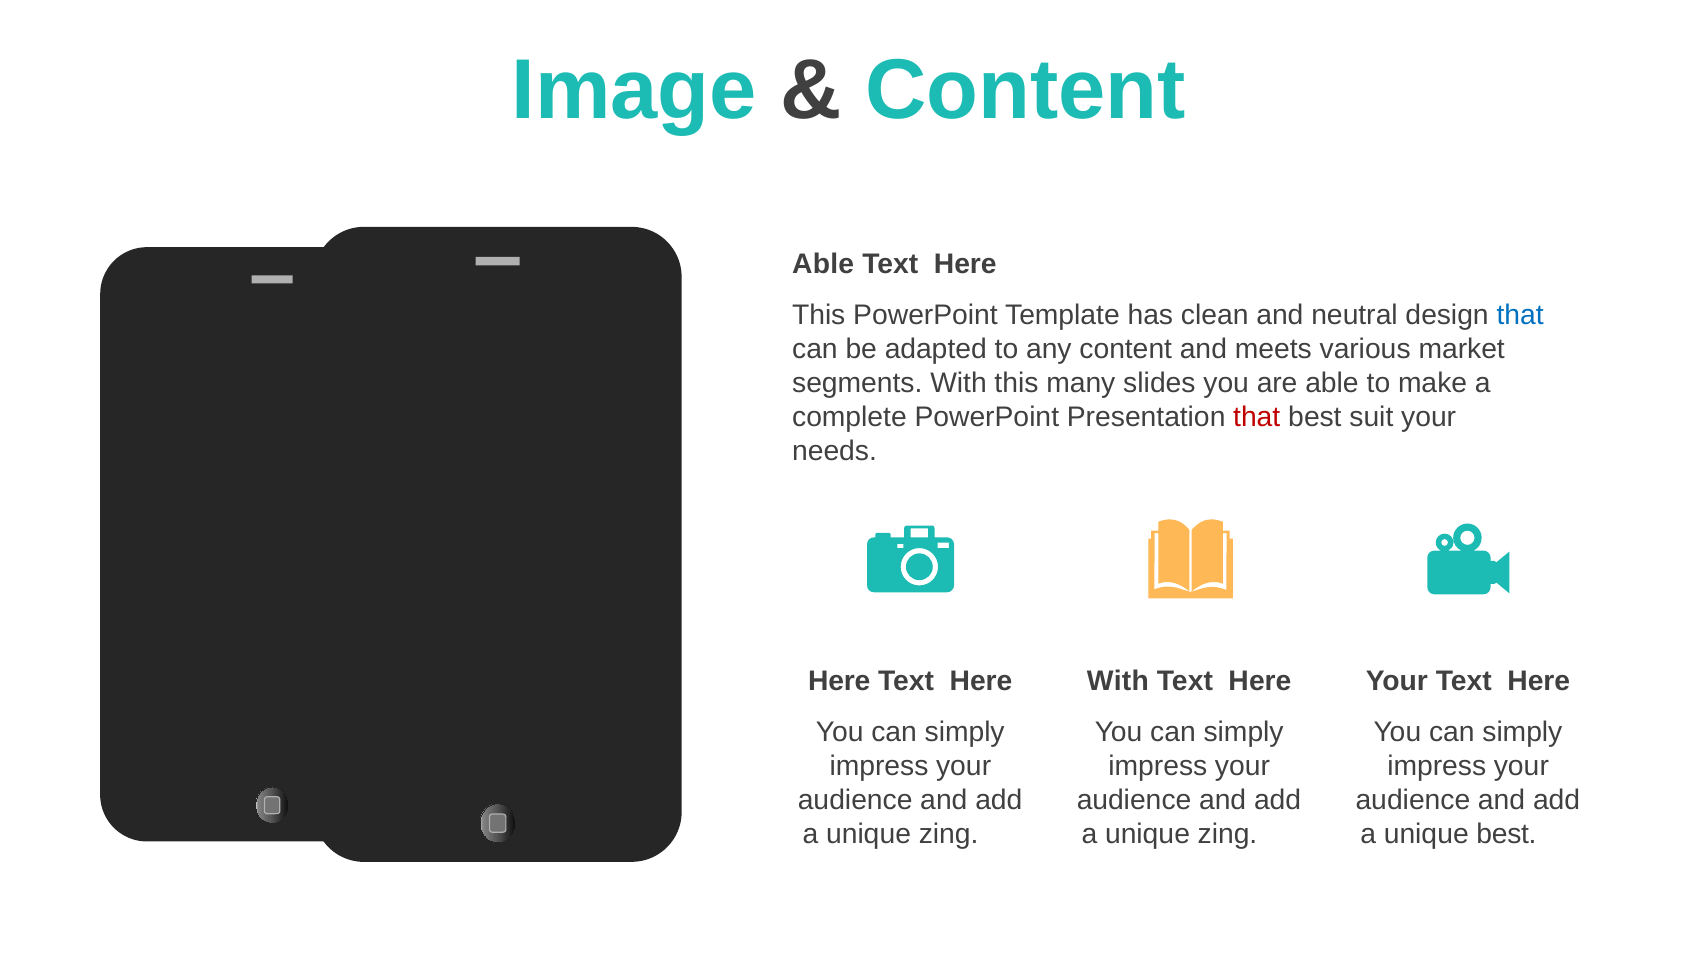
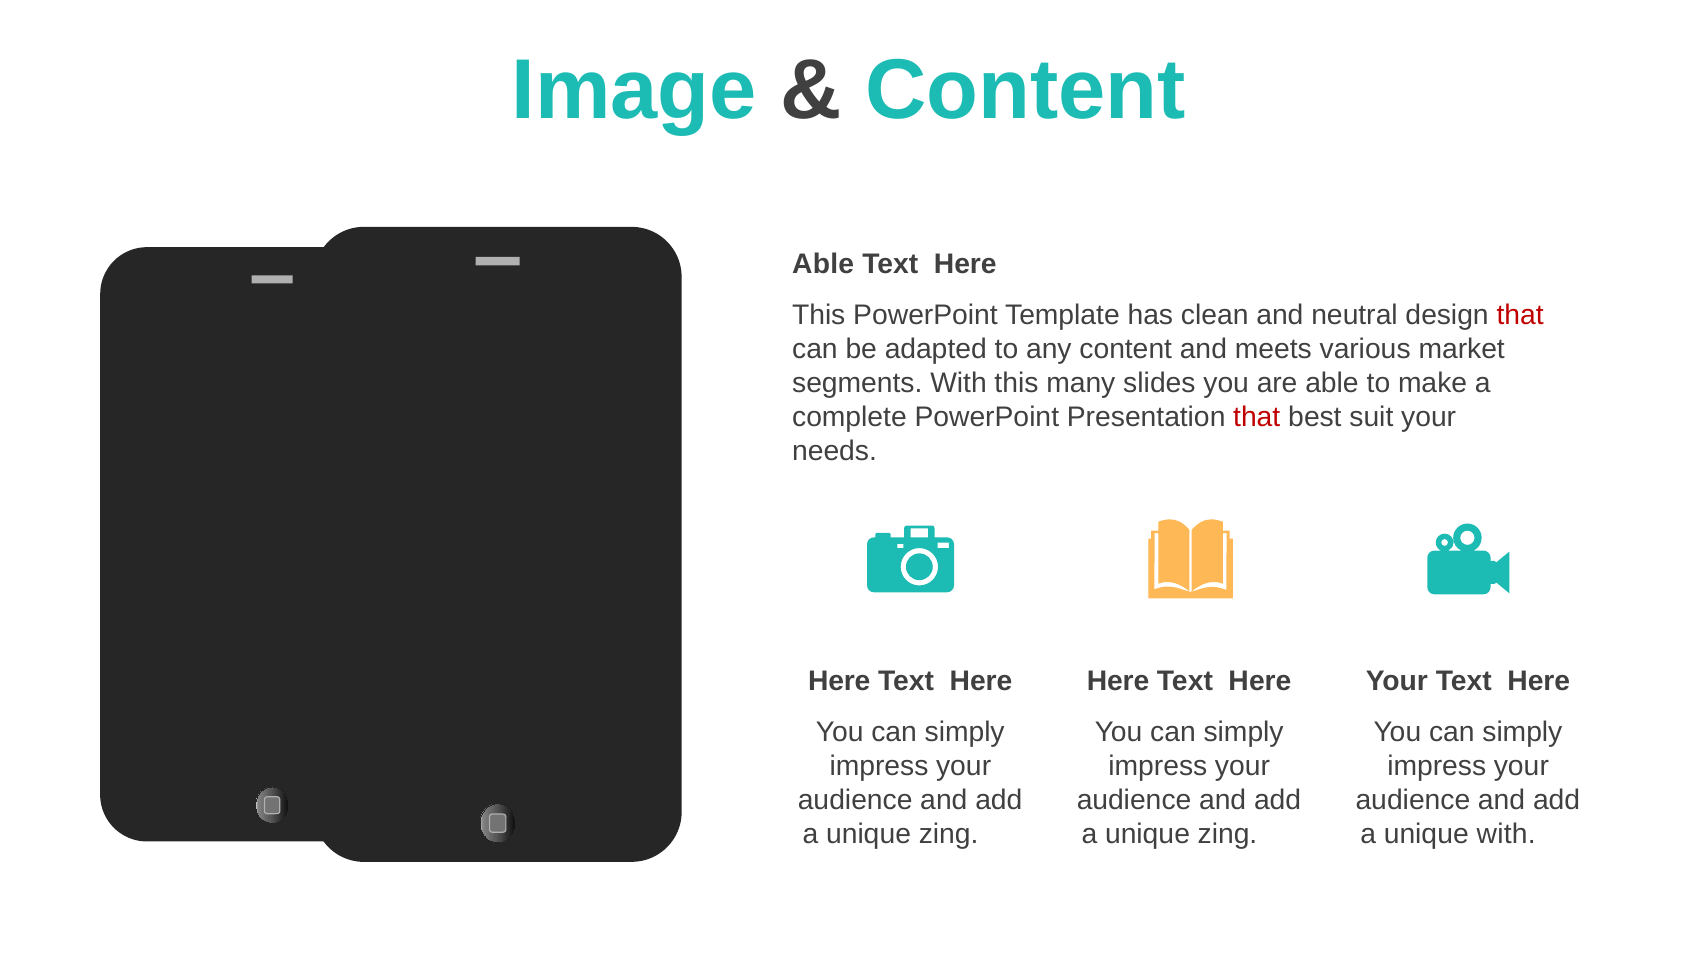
that at (1520, 316) colour: blue -> red
With at (1118, 681): With -> Here
unique best: best -> with
